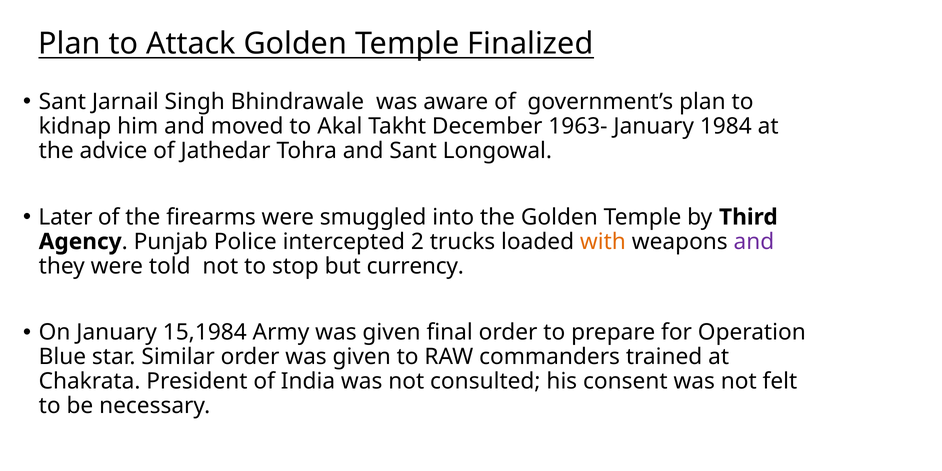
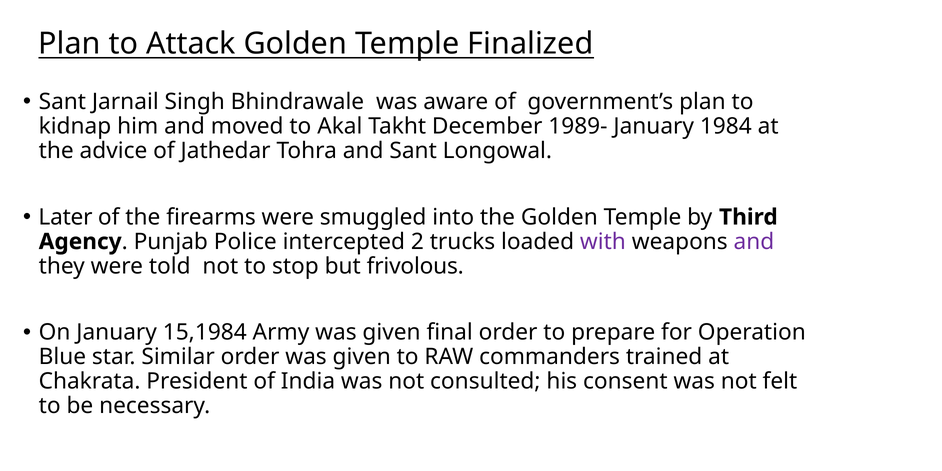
1963-: 1963- -> 1989-
with colour: orange -> purple
currency: currency -> frivolous
